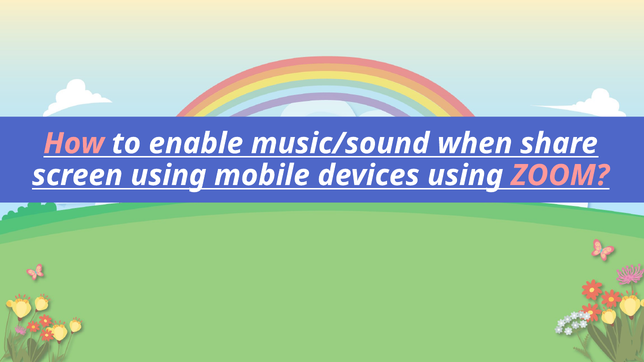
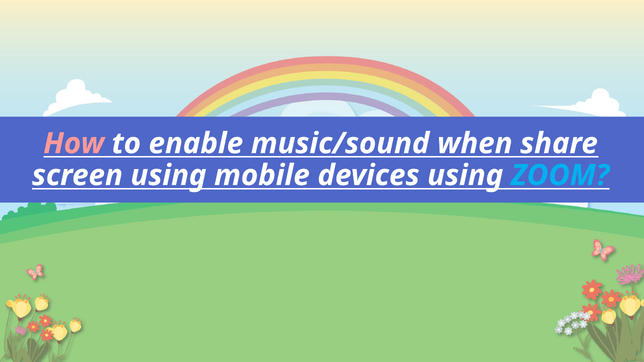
ZOOM colour: pink -> light blue
